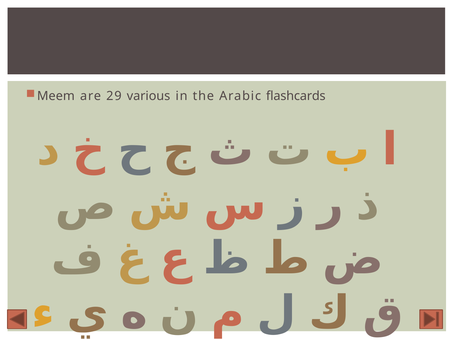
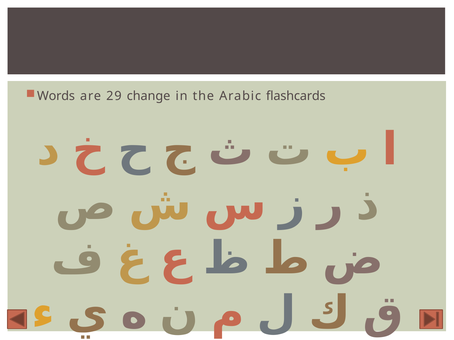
Meem: Meem -> Words
various: various -> change
